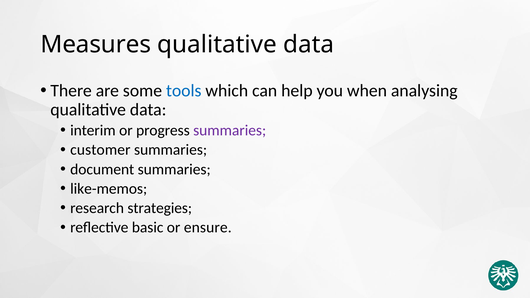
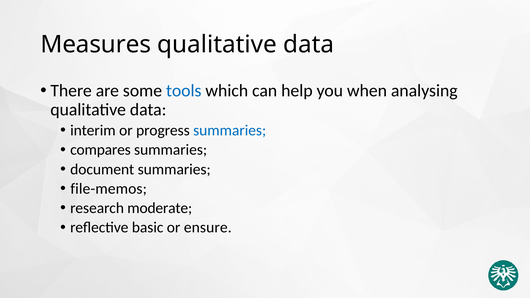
summaries at (230, 131) colour: purple -> blue
customer: customer -> compares
like-memos: like-memos -> file-memos
strategies: strategies -> moderate
